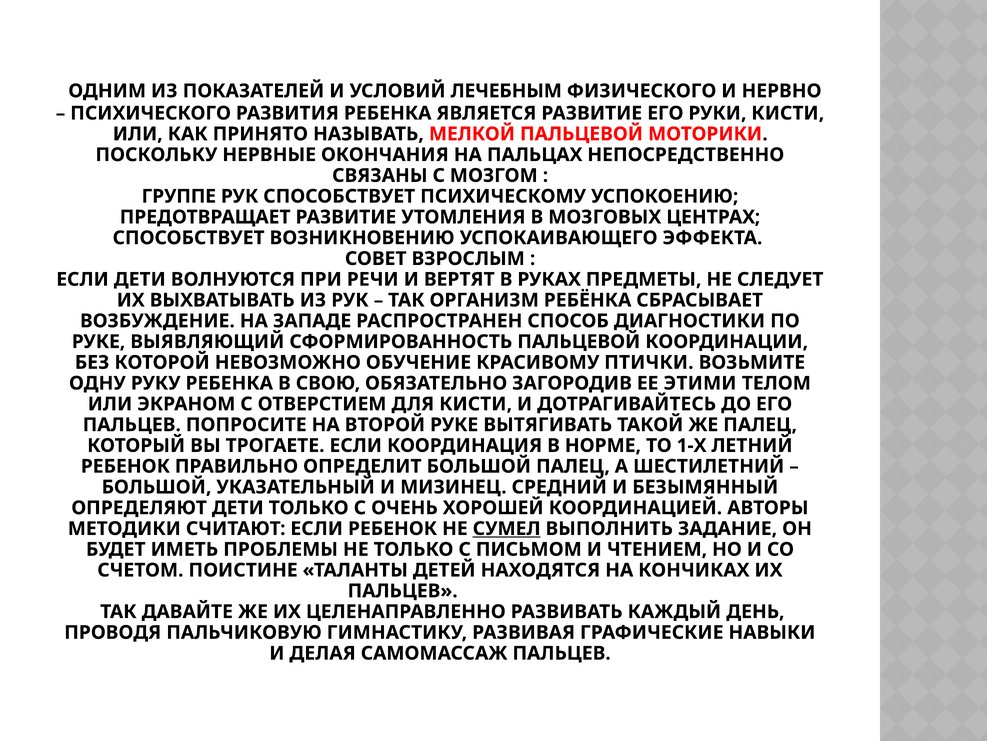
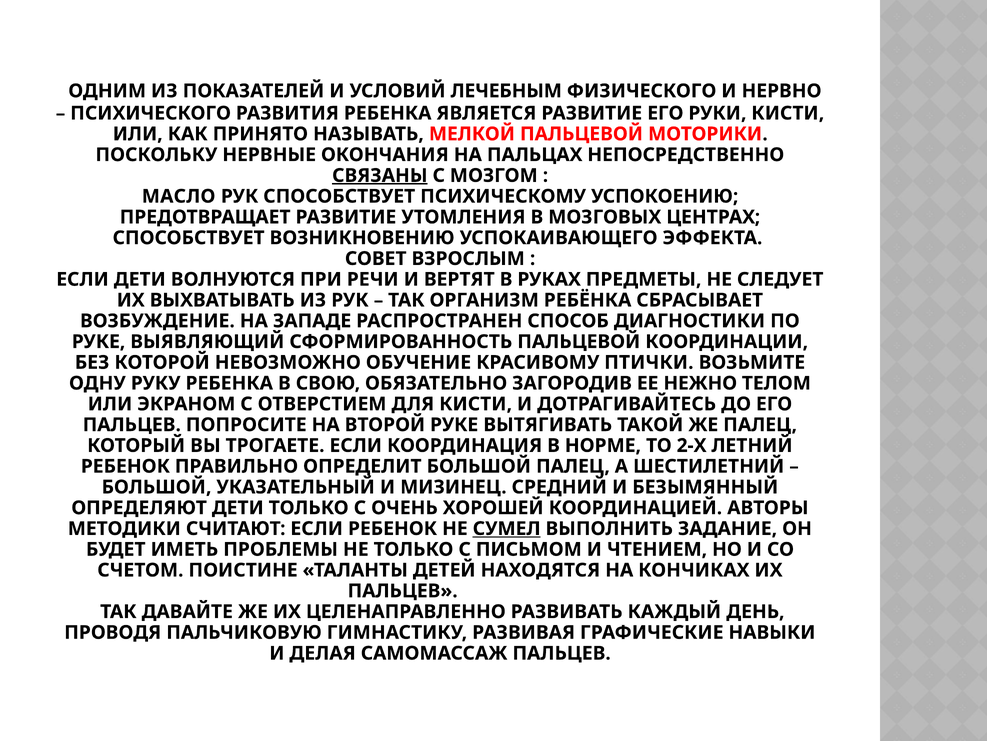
СВЯЗАНЫ underline: none -> present
ГРУППЕ: ГРУППЕ -> МАСЛО
ЭТИМИ: ЭТИМИ -> НЕЖНО
1-Х: 1-Х -> 2-Х
